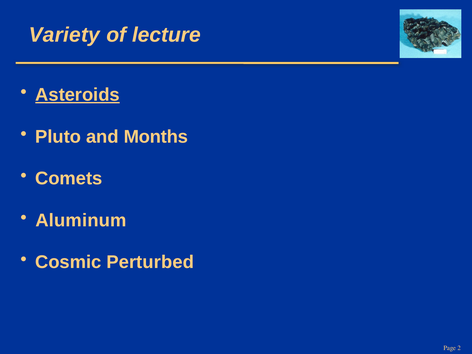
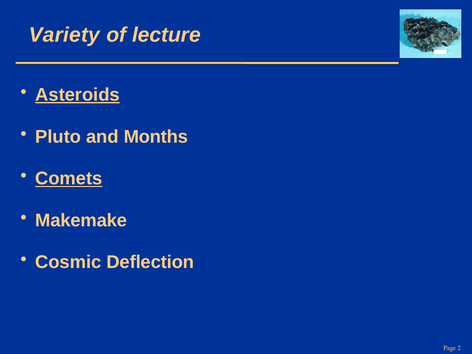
Comets underline: none -> present
Aluminum: Aluminum -> Makemake
Perturbed: Perturbed -> Deflection
